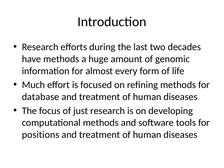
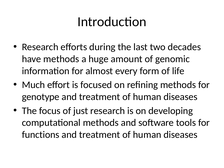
database: database -> genotype
positions: positions -> functions
